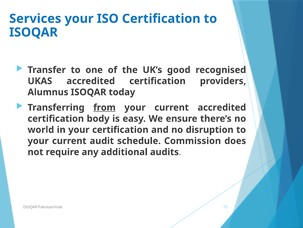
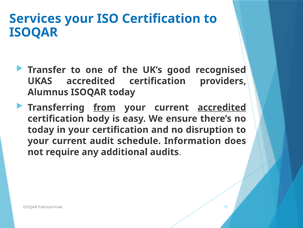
accredited at (222, 107) underline: none -> present
world at (41, 129): world -> today
Commission: Commission -> Information
